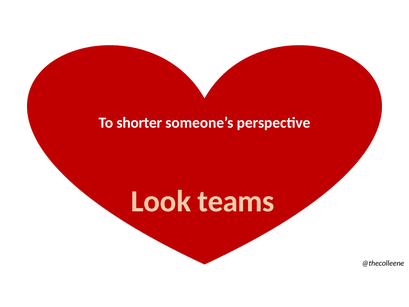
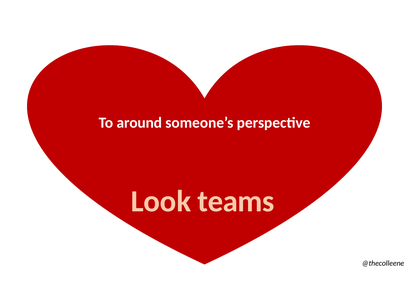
shorter: shorter -> around
